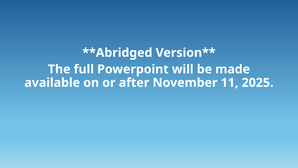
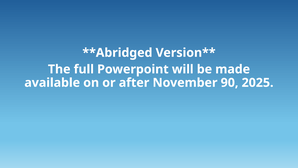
11: 11 -> 90
